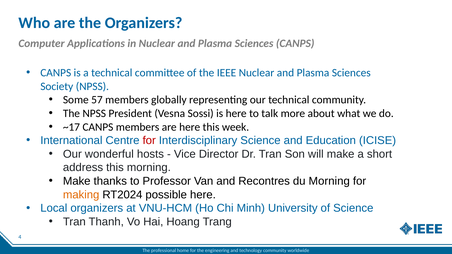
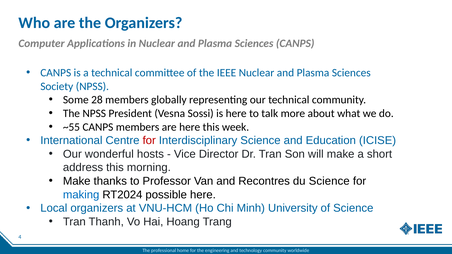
57: 57 -> 28
~17: ~17 -> ~55
du Morning: Morning -> Science
making colour: orange -> blue
